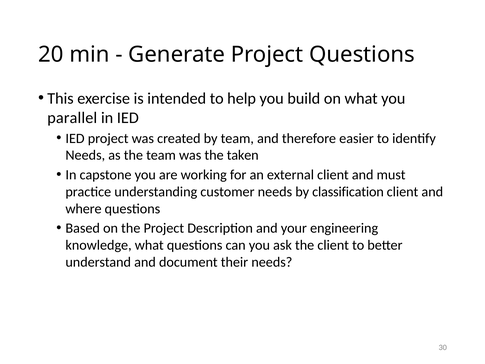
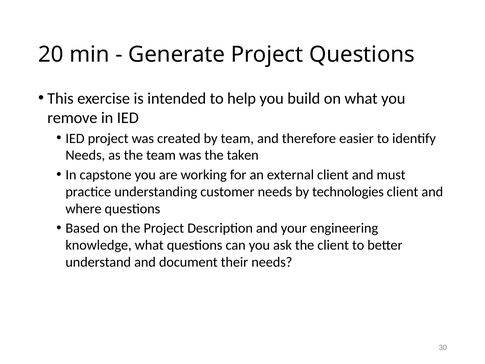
parallel: parallel -> remove
classification: classification -> technologies
